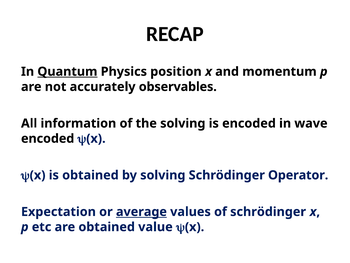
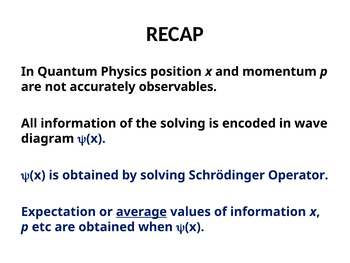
Quantum underline: present -> none
encoded at (48, 138): encoded -> diagram
of schrödinger: schrödinger -> information
value: value -> when
